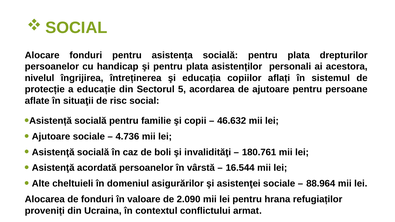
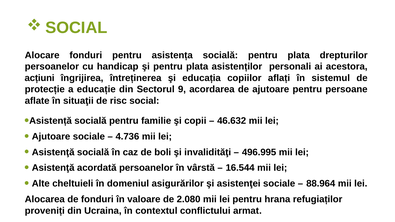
nivelul: nivelul -> acțiuni
5: 5 -> 9
180.761: 180.761 -> 496.995
2.090: 2.090 -> 2.080
